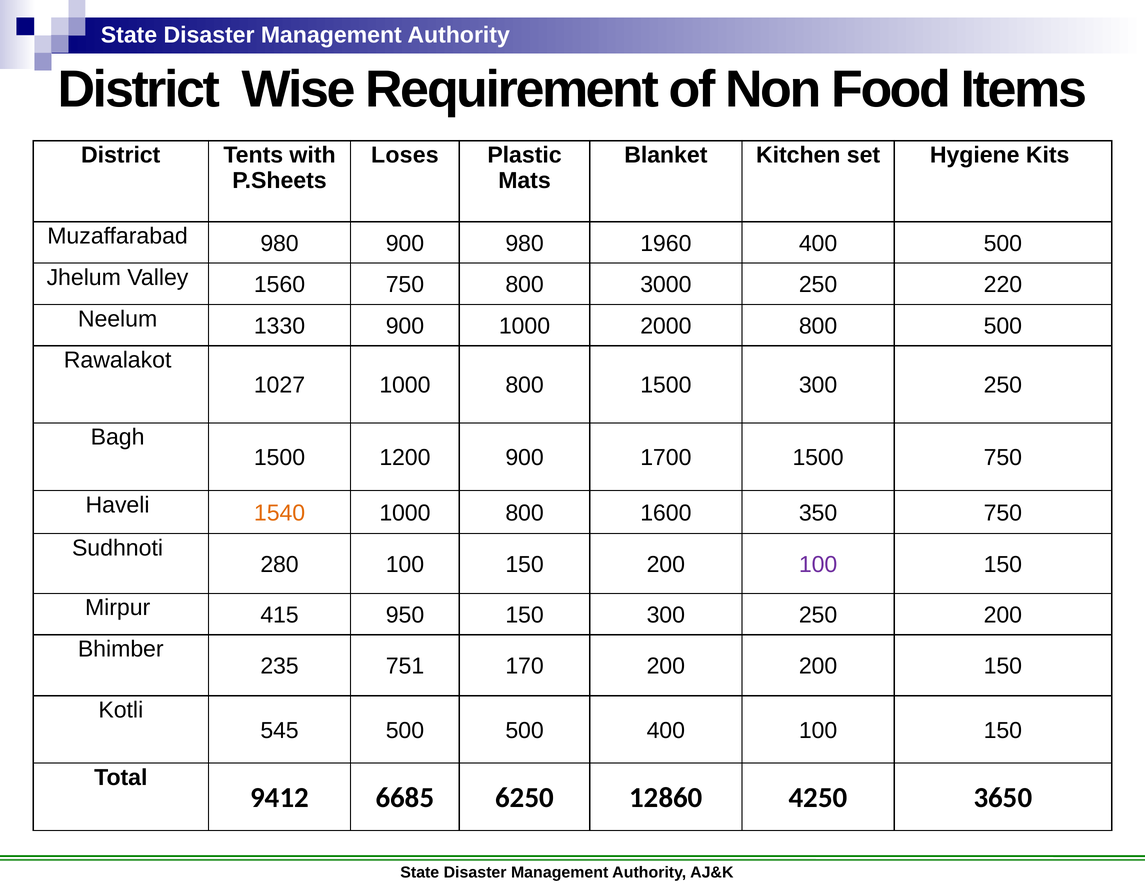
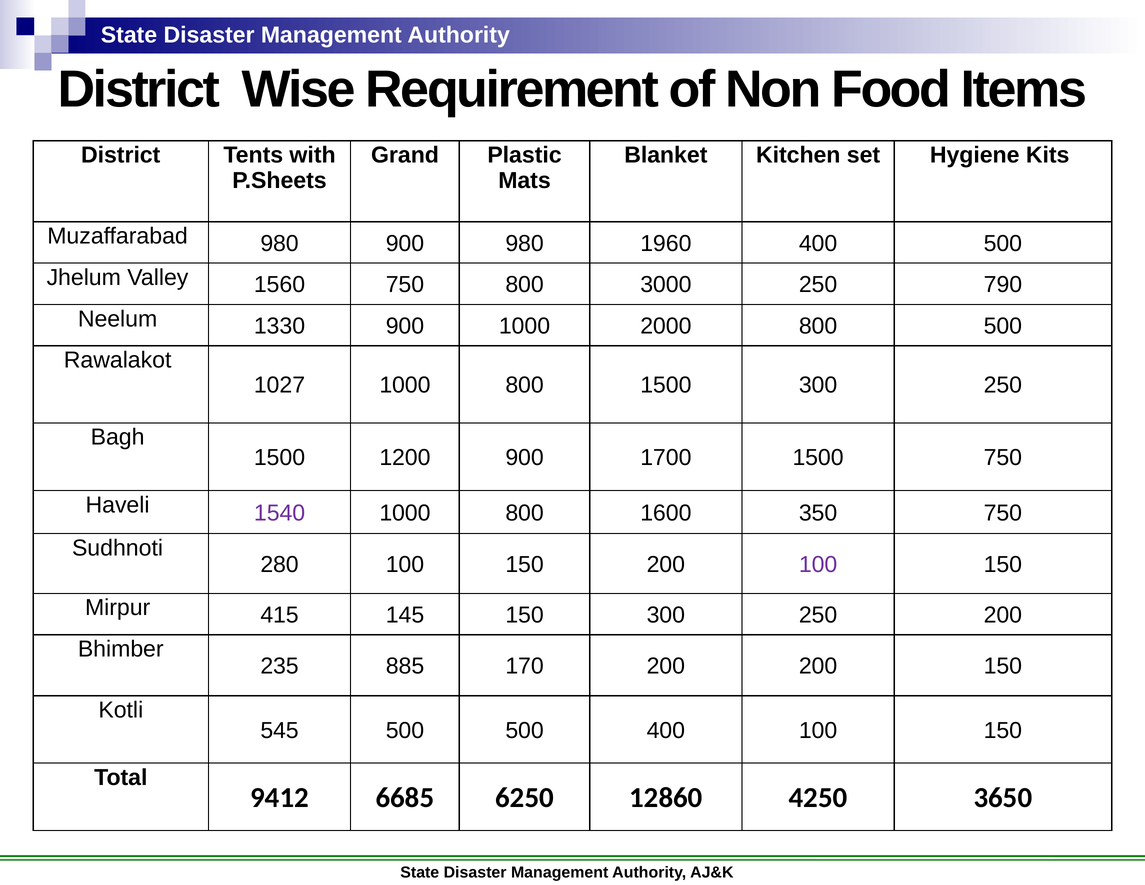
Loses: Loses -> Grand
220: 220 -> 790
1540 colour: orange -> purple
950: 950 -> 145
751: 751 -> 885
